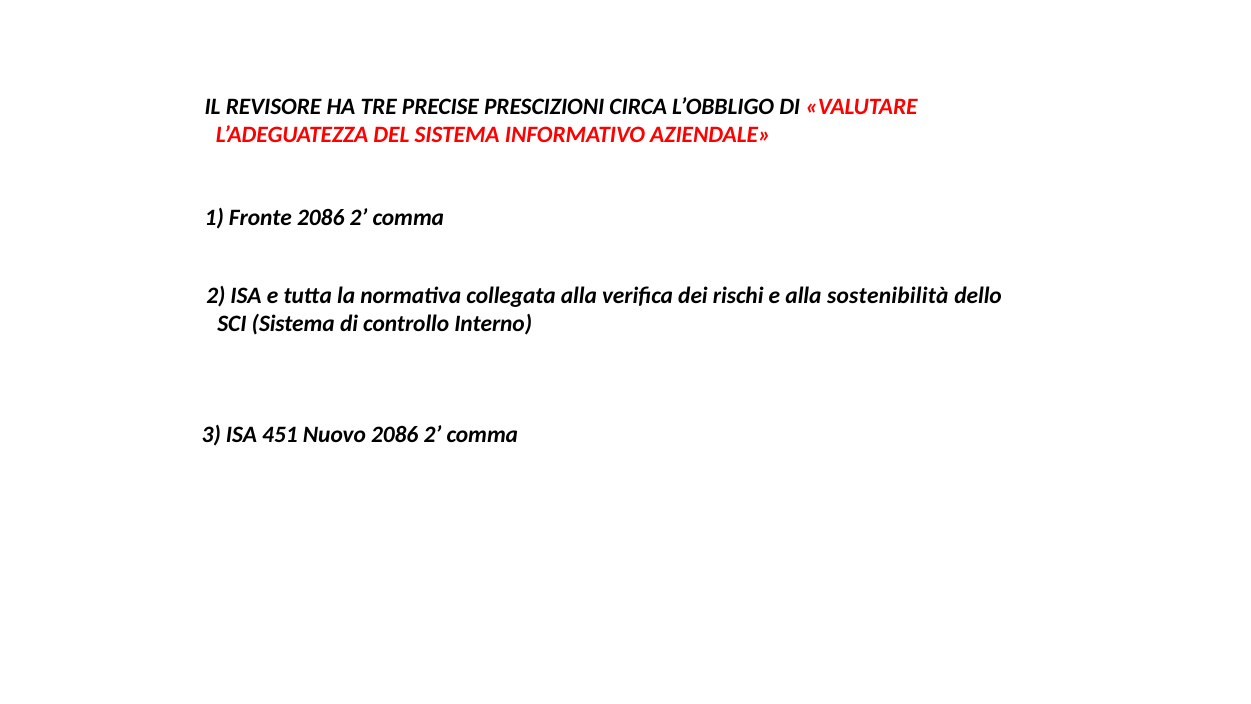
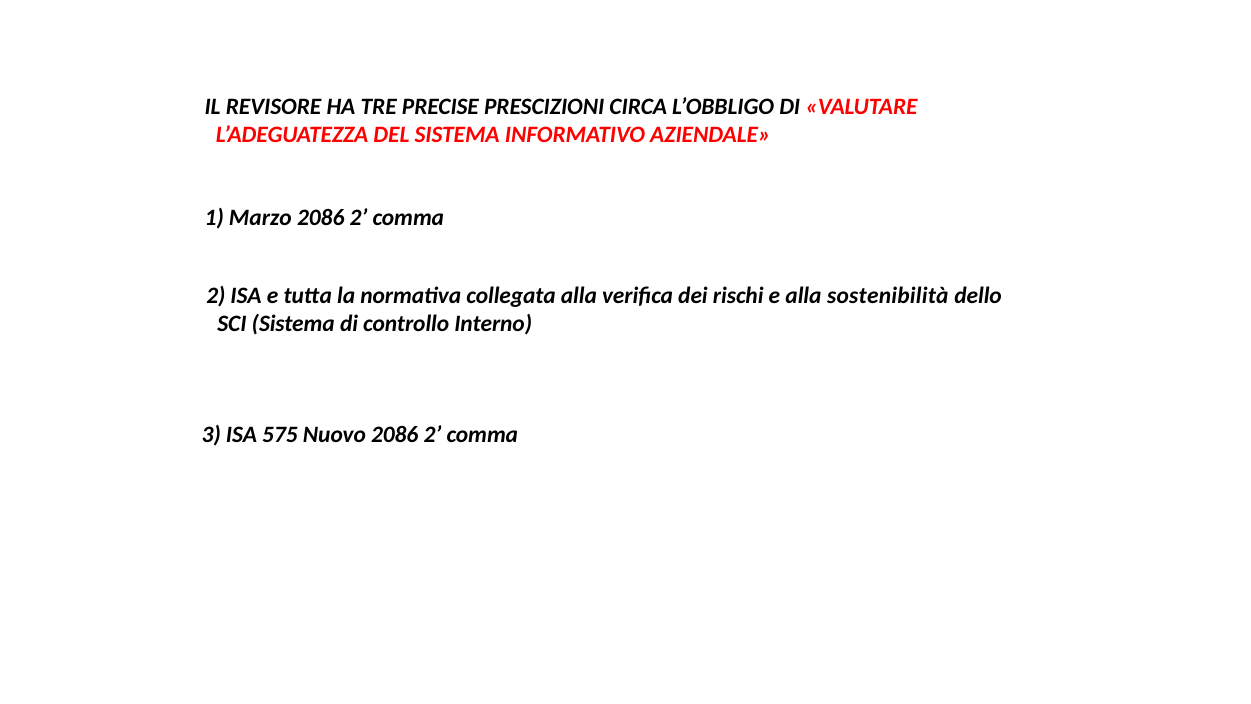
Fronte: Fronte -> Marzo
451: 451 -> 575
